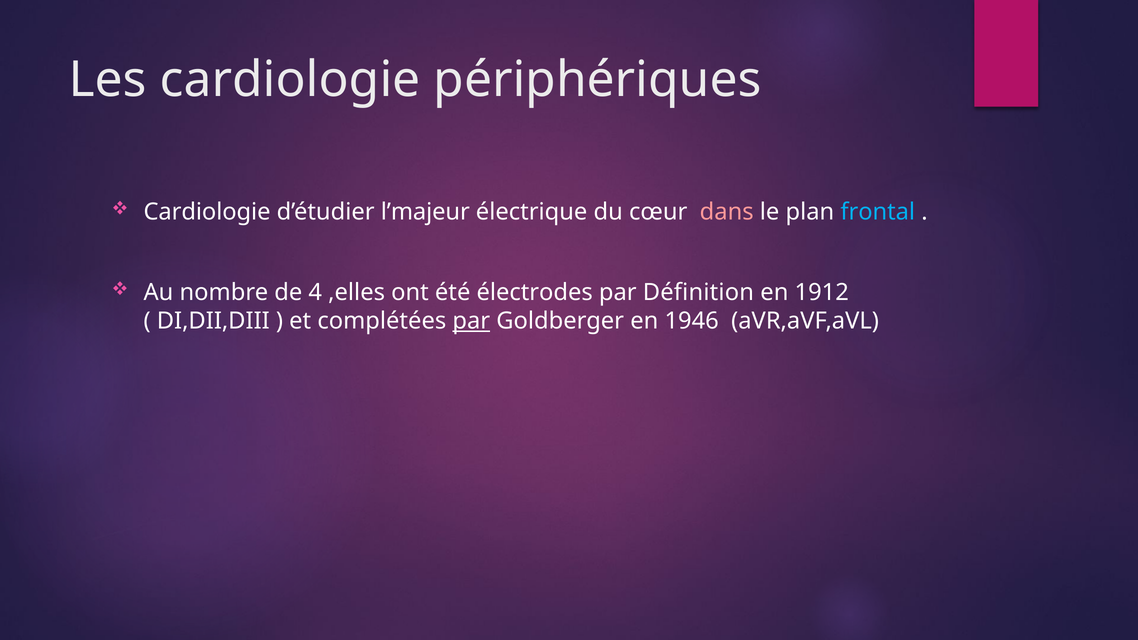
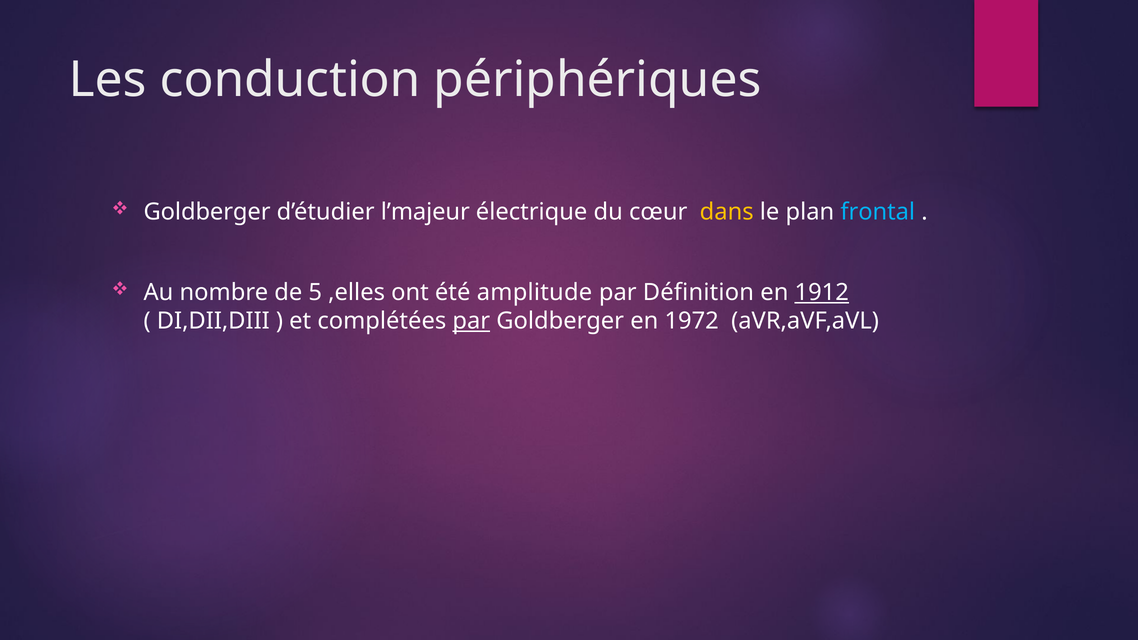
Les cardiologie: cardiologie -> conduction
Cardiologie at (207, 212): Cardiologie -> Goldberger
dans colour: pink -> yellow
4: 4 -> 5
électrodes: électrodes -> amplitude
1912 underline: none -> present
1946: 1946 -> 1972
